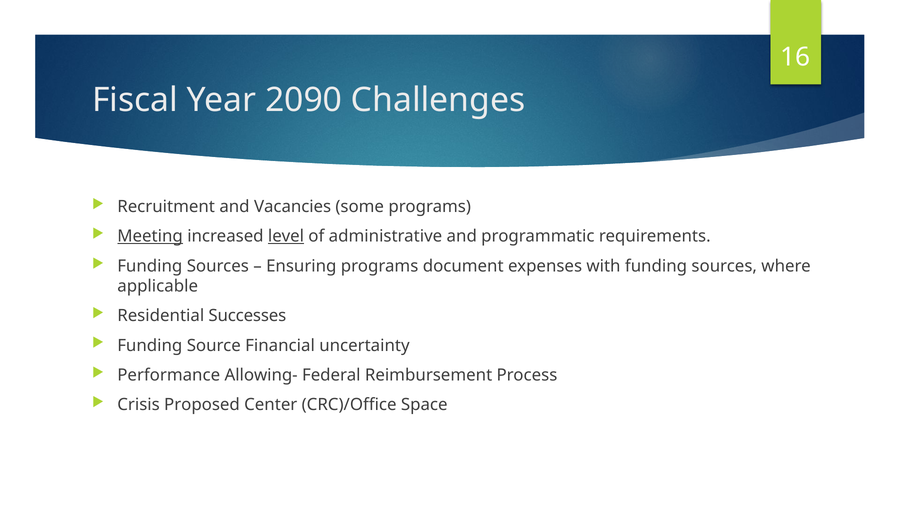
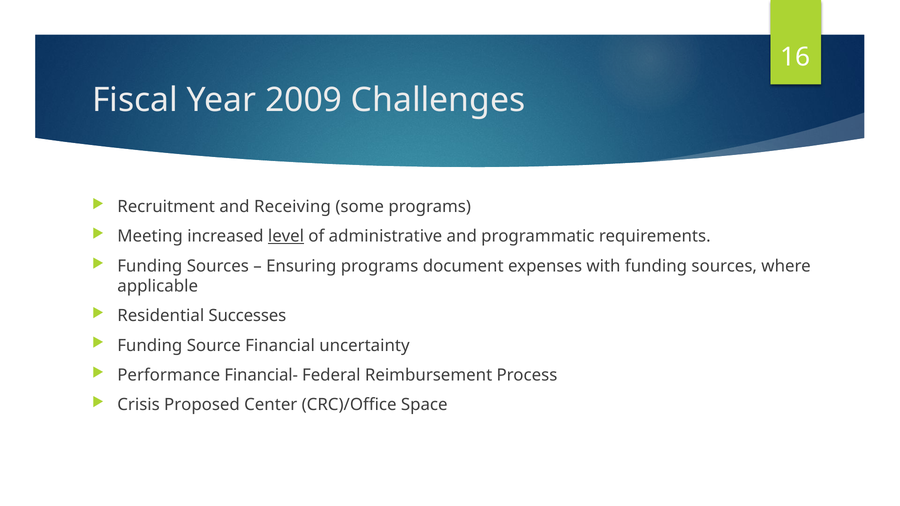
2090: 2090 -> 2009
Vacancies: Vacancies -> Receiving
Meeting underline: present -> none
Allowing-: Allowing- -> Financial-
